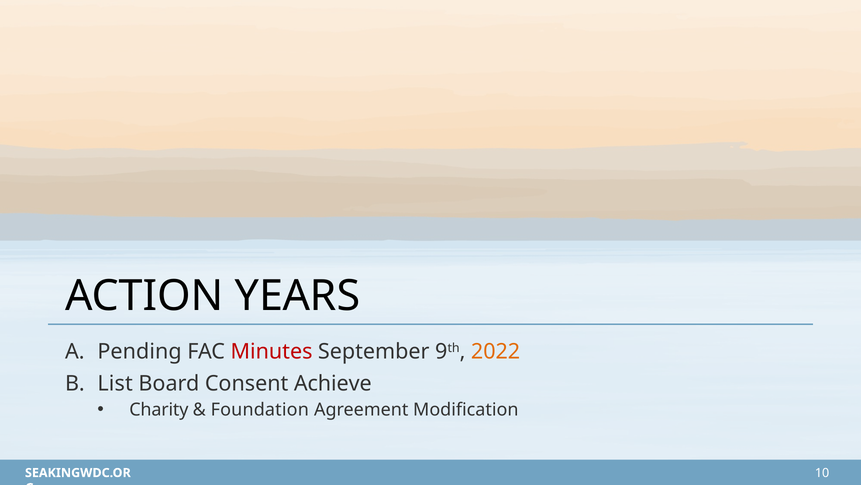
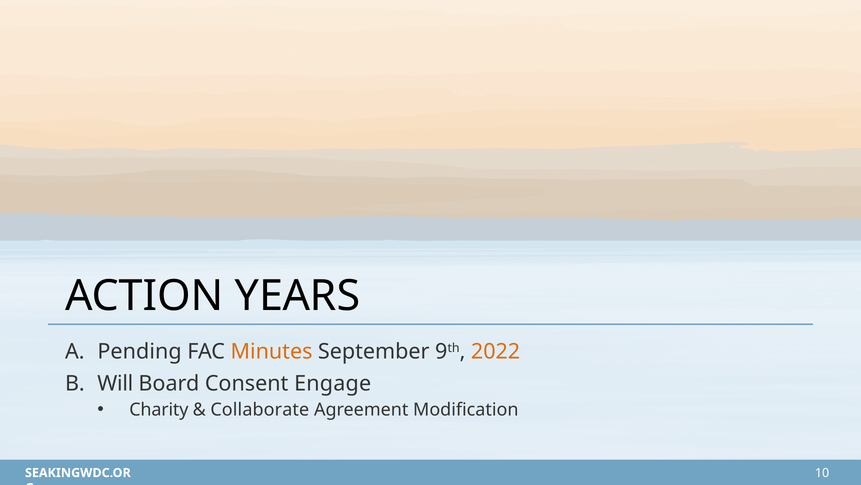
Minutes colour: red -> orange
List: List -> Will
Achieve: Achieve -> Engage
Foundation: Foundation -> Collaborate
